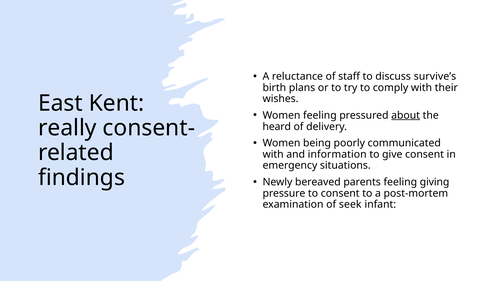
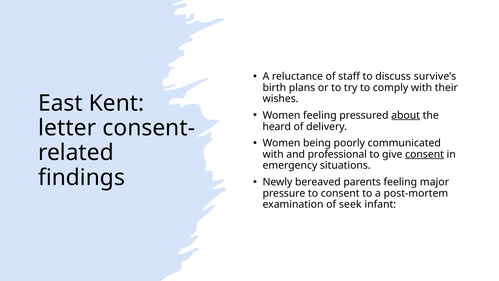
really: really -> letter
information: information -> professional
consent at (425, 154) underline: none -> present
giving: giving -> major
